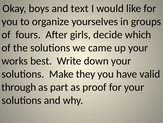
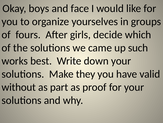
text: text -> face
up your: your -> such
through: through -> without
